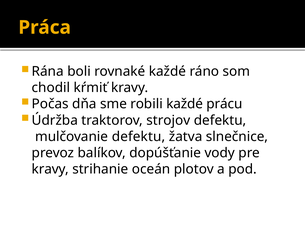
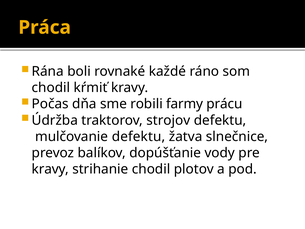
robili každé: každé -> farmy
strihanie oceán: oceán -> chodil
